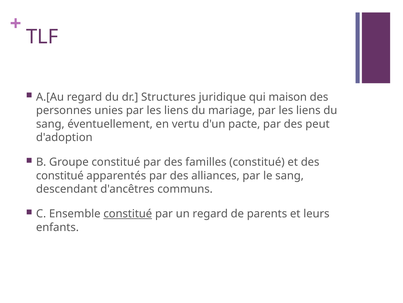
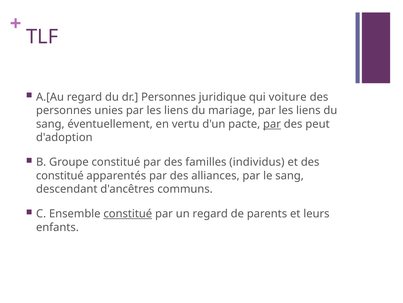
dr Structures: Structures -> Personnes
maison: maison -> voiture
par at (272, 124) underline: none -> present
familles constitué: constitué -> individus
